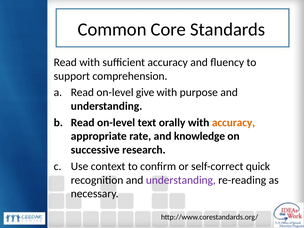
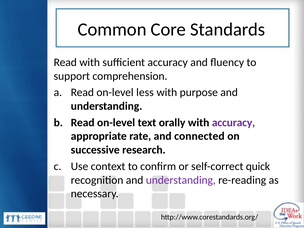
give: give -> less
accuracy at (234, 123) colour: orange -> purple
knowledge: knowledge -> connected
